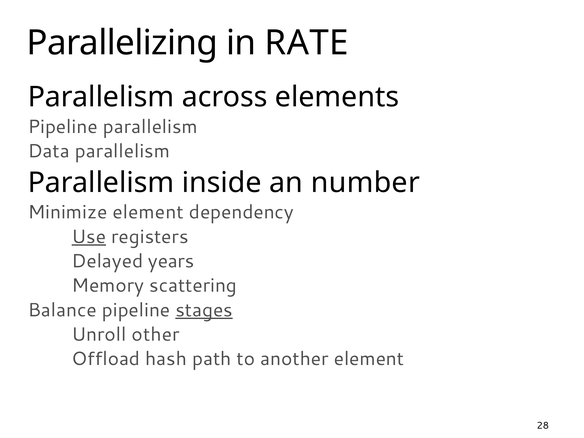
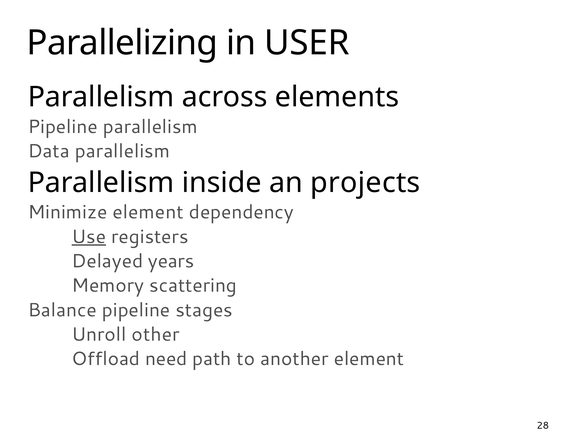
RATE: RATE -> USER
number: number -> projects
stages underline: present -> none
hash: hash -> need
